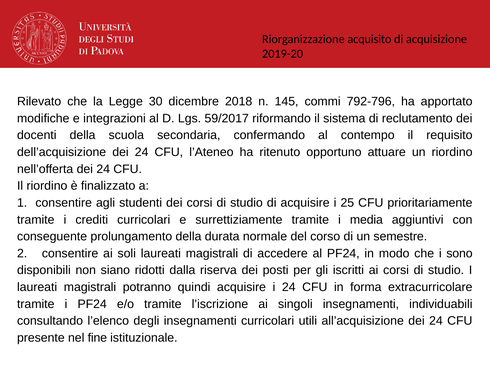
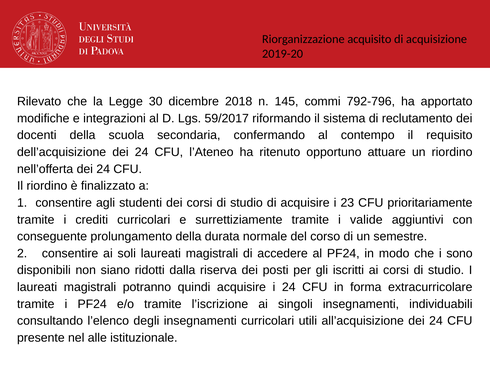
25: 25 -> 23
media: media -> valide
fine: fine -> alle
